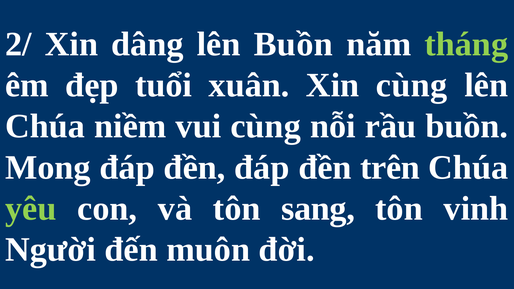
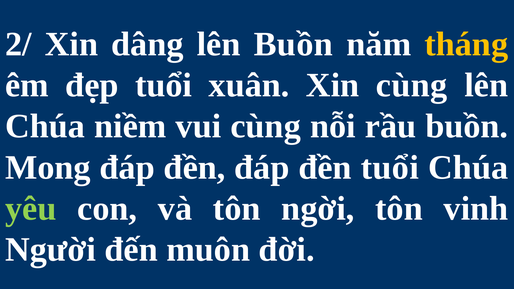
tháng colour: light green -> yellow
đền trên: trên -> tuổi
sang: sang -> ngời
